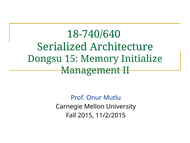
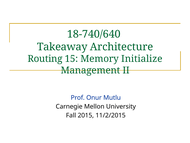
Serialized: Serialized -> Takeaway
Dongsu: Dongsu -> Routing
